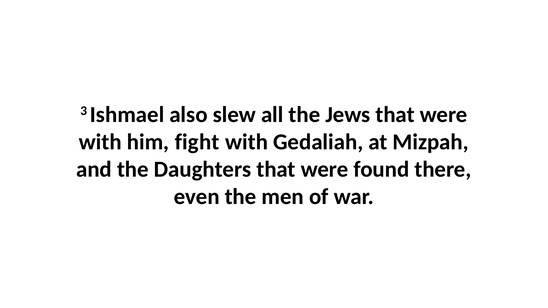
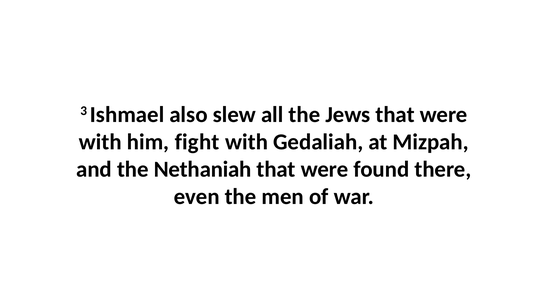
Daughters: Daughters -> Nethaniah
